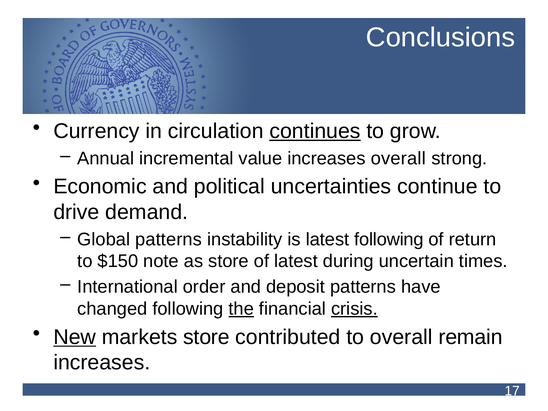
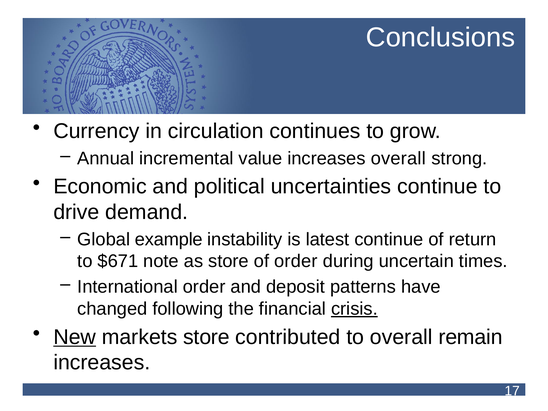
continues underline: present -> none
Global patterns: patterns -> example
latest following: following -> continue
$150: $150 -> $671
of latest: latest -> order
the underline: present -> none
